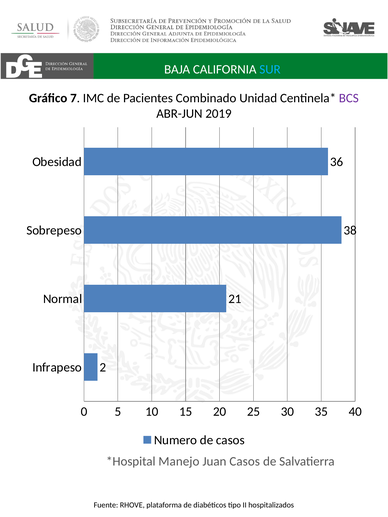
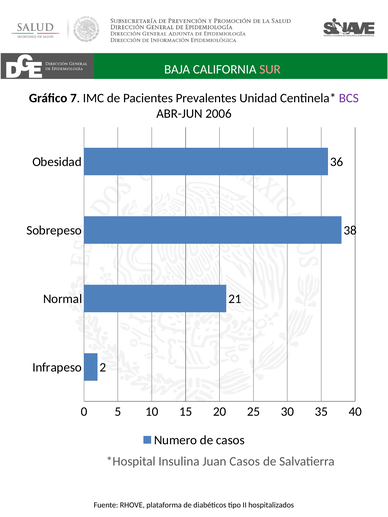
SUR colour: light blue -> pink
Combinado: Combinado -> Prevalentes
2019: 2019 -> 2006
Manejo: Manejo -> Insulina
